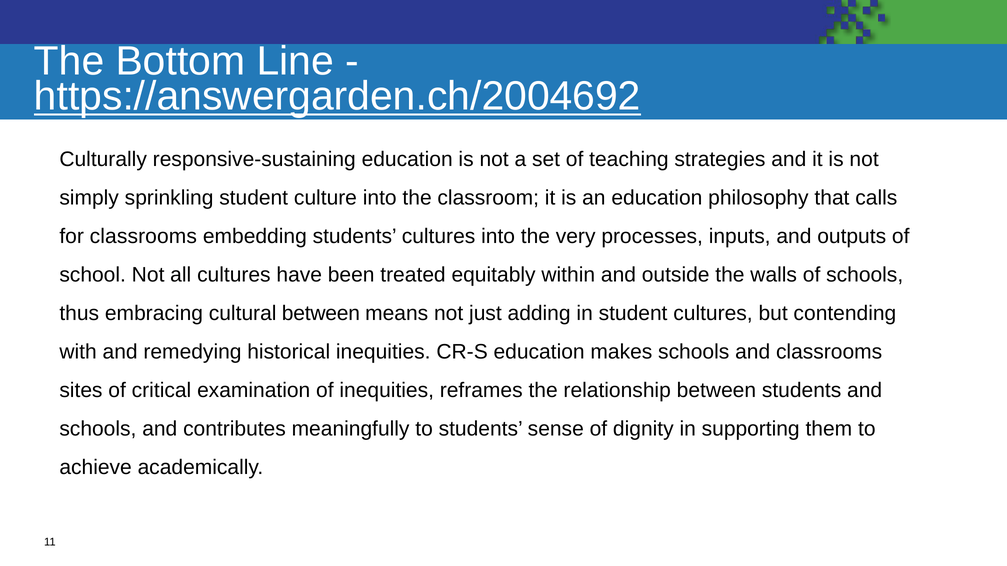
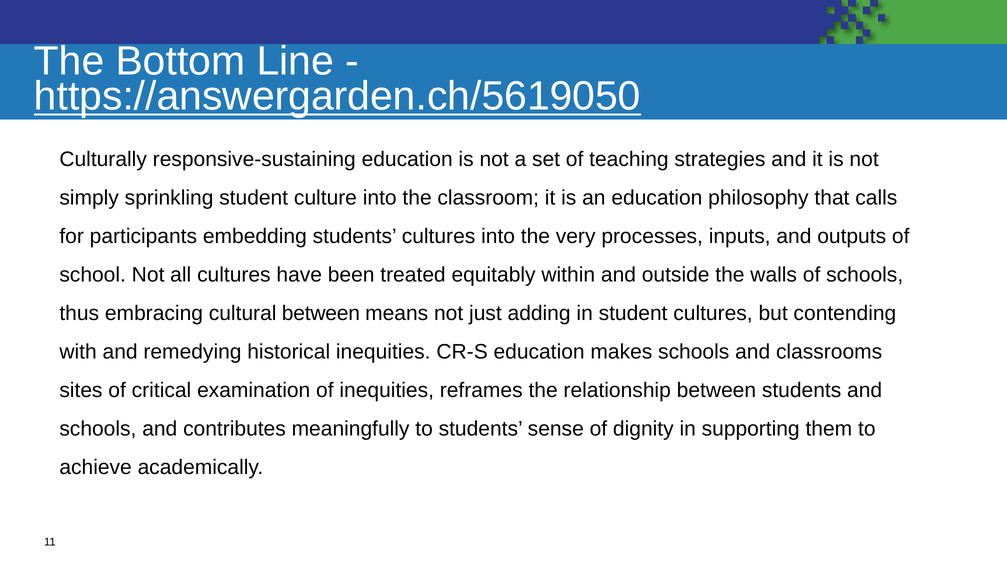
https://answergarden.ch/2004692: https://answergarden.ch/2004692 -> https://answergarden.ch/5619050
for classrooms: classrooms -> participants
